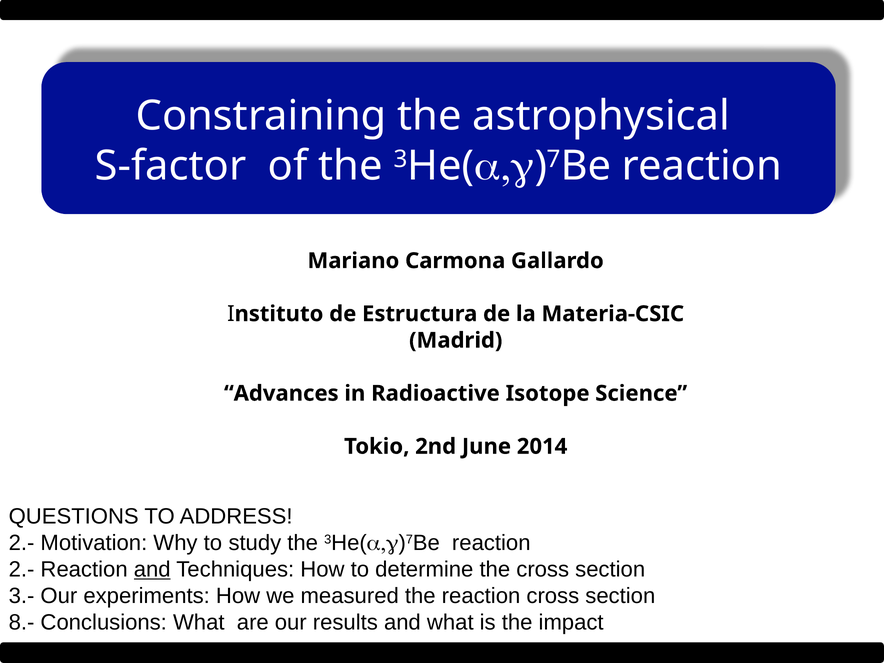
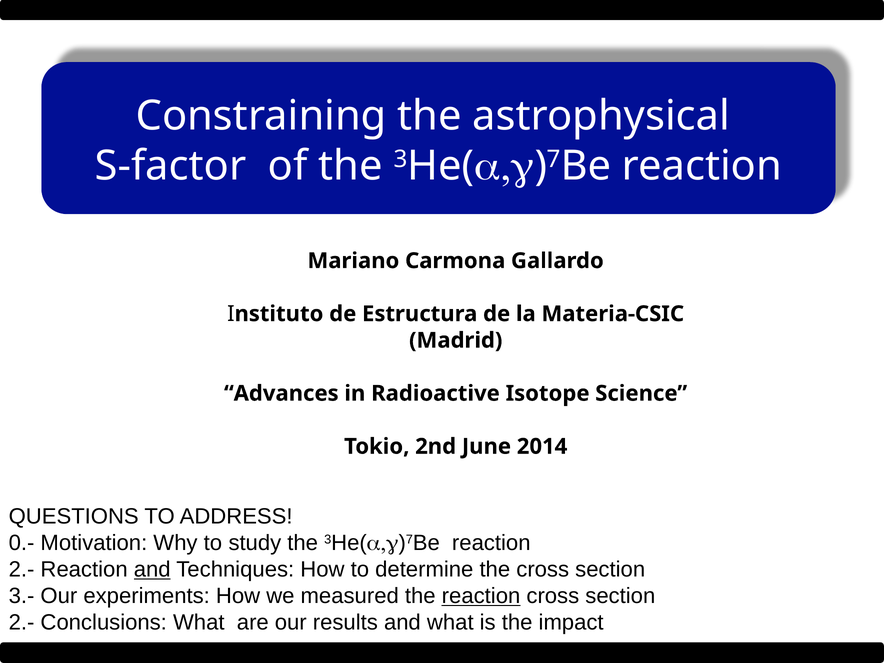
2.- at (22, 543): 2.- -> 0.-
reaction at (481, 596) underline: none -> present
8.- at (22, 622): 8.- -> 2.-
